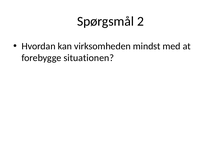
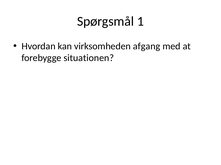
2: 2 -> 1
mindst: mindst -> afgang
